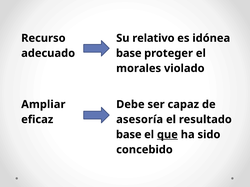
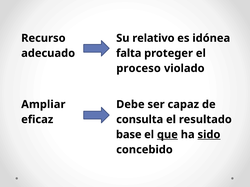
base at (129, 53): base -> falta
morales: morales -> proceso
asesoría: asesoría -> consulta
sido underline: none -> present
